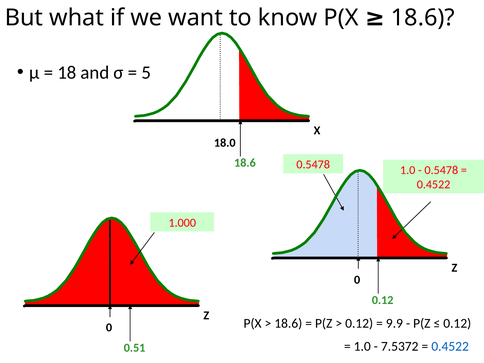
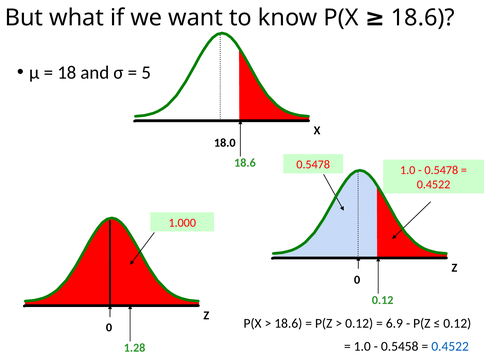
9.9: 9.9 -> 6.9
7.5372: 7.5372 -> 0.5458
0.51: 0.51 -> 1.28
